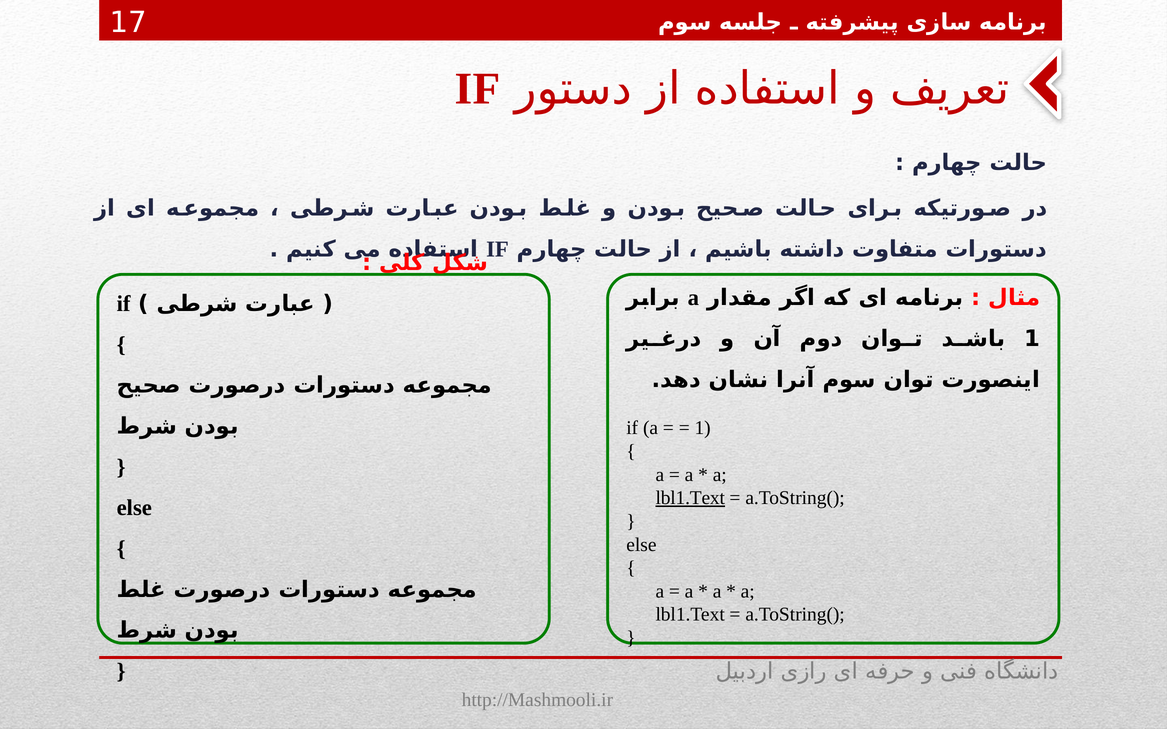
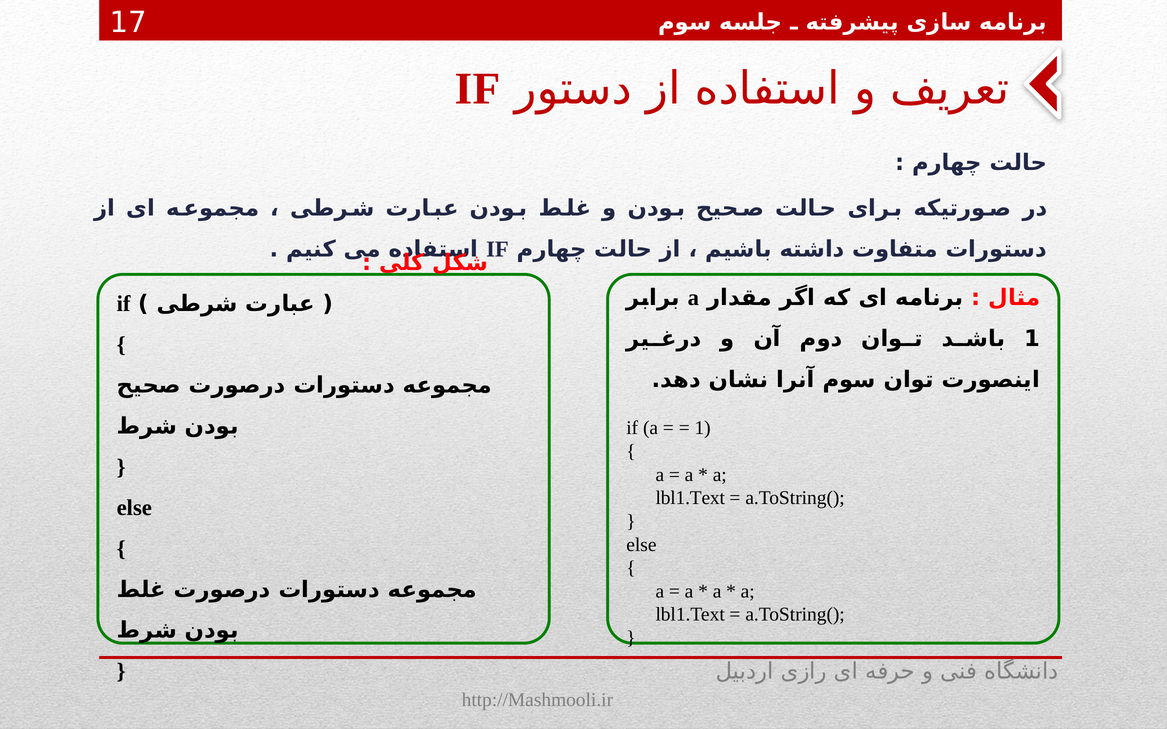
lbl1.Text at (690, 498) underline: present -> none
